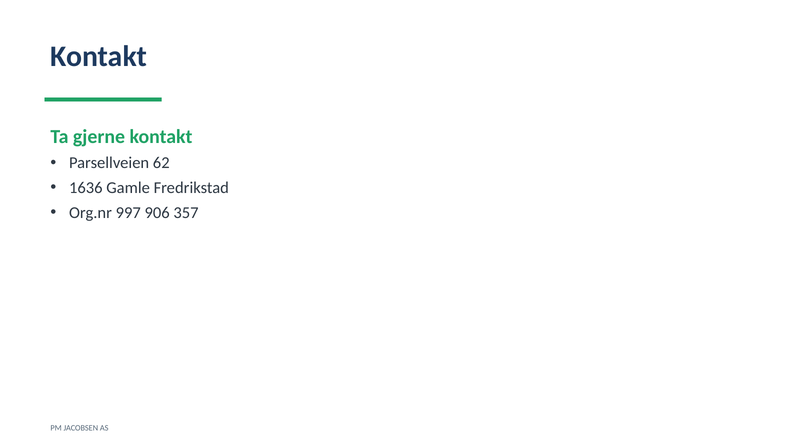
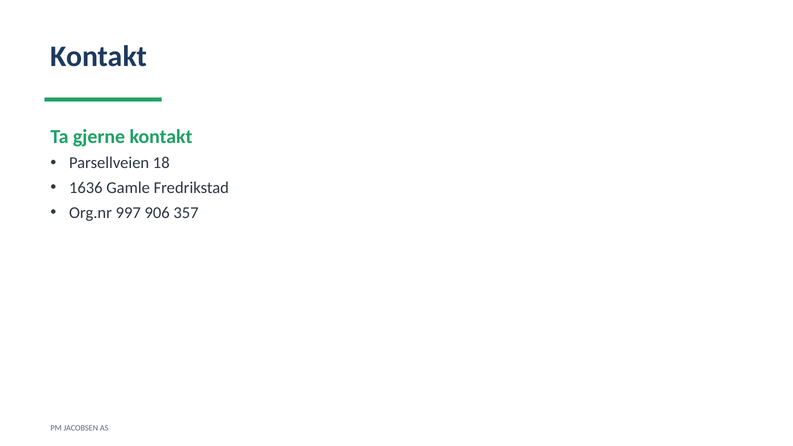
62: 62 -> 18
